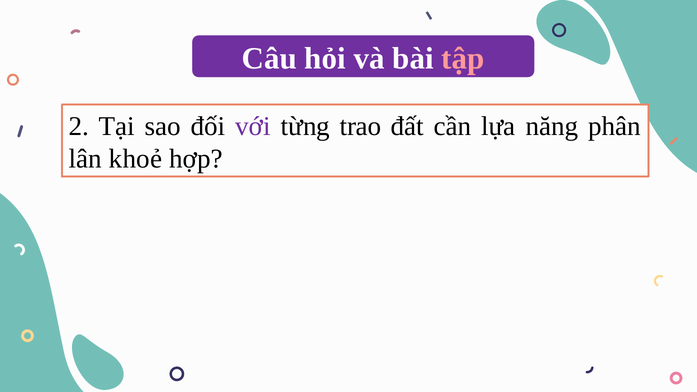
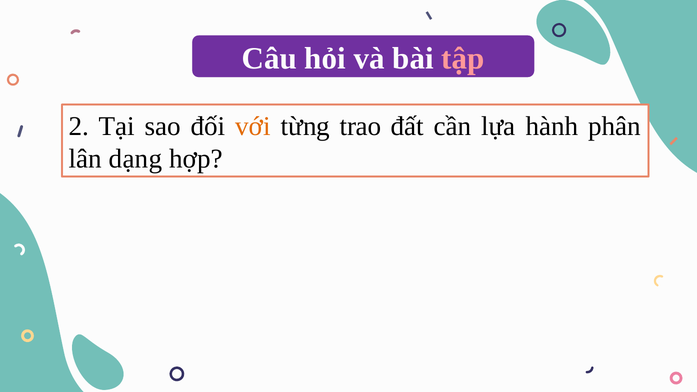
với colour: purple -> orange
năng: năng -> hành
khoẻ: khoẻ -> dạng
